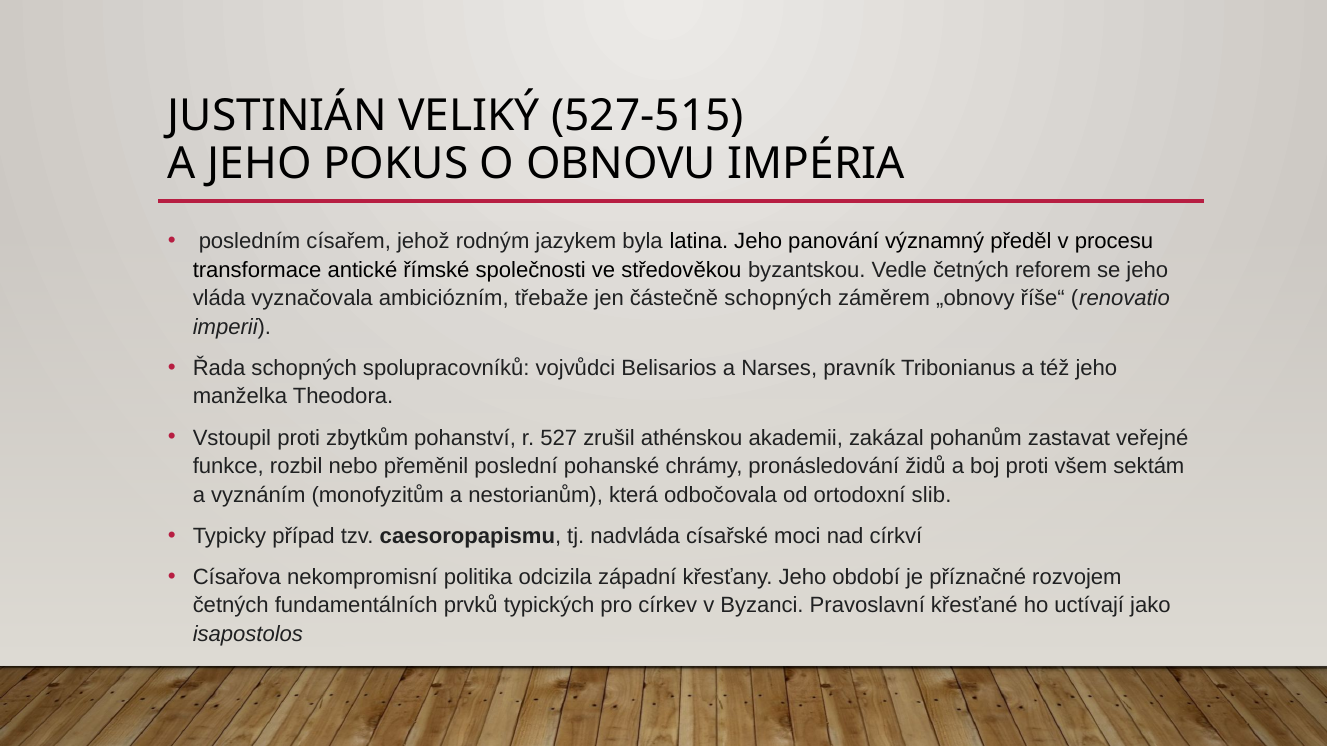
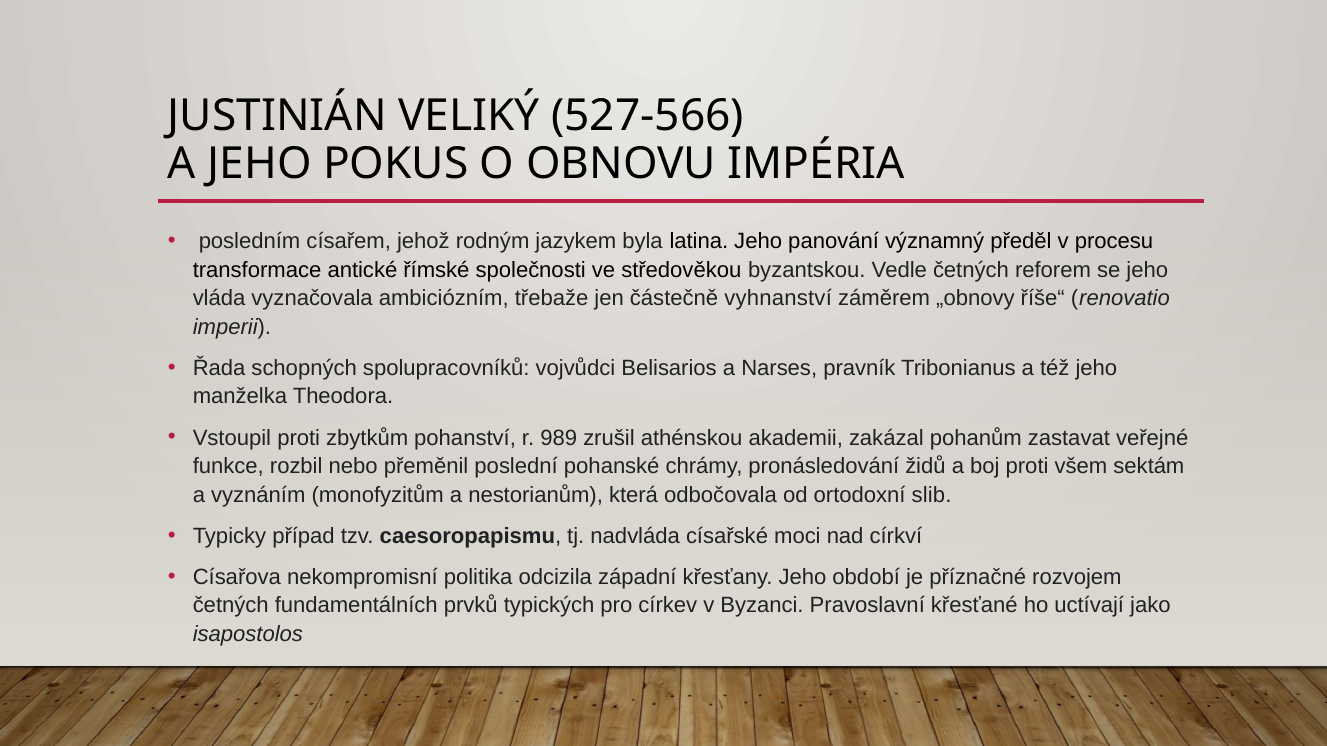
527-515: 527-515 -> 527-566
částečně schopných: schopných -> vyhnanství
527: 527 -> 989
